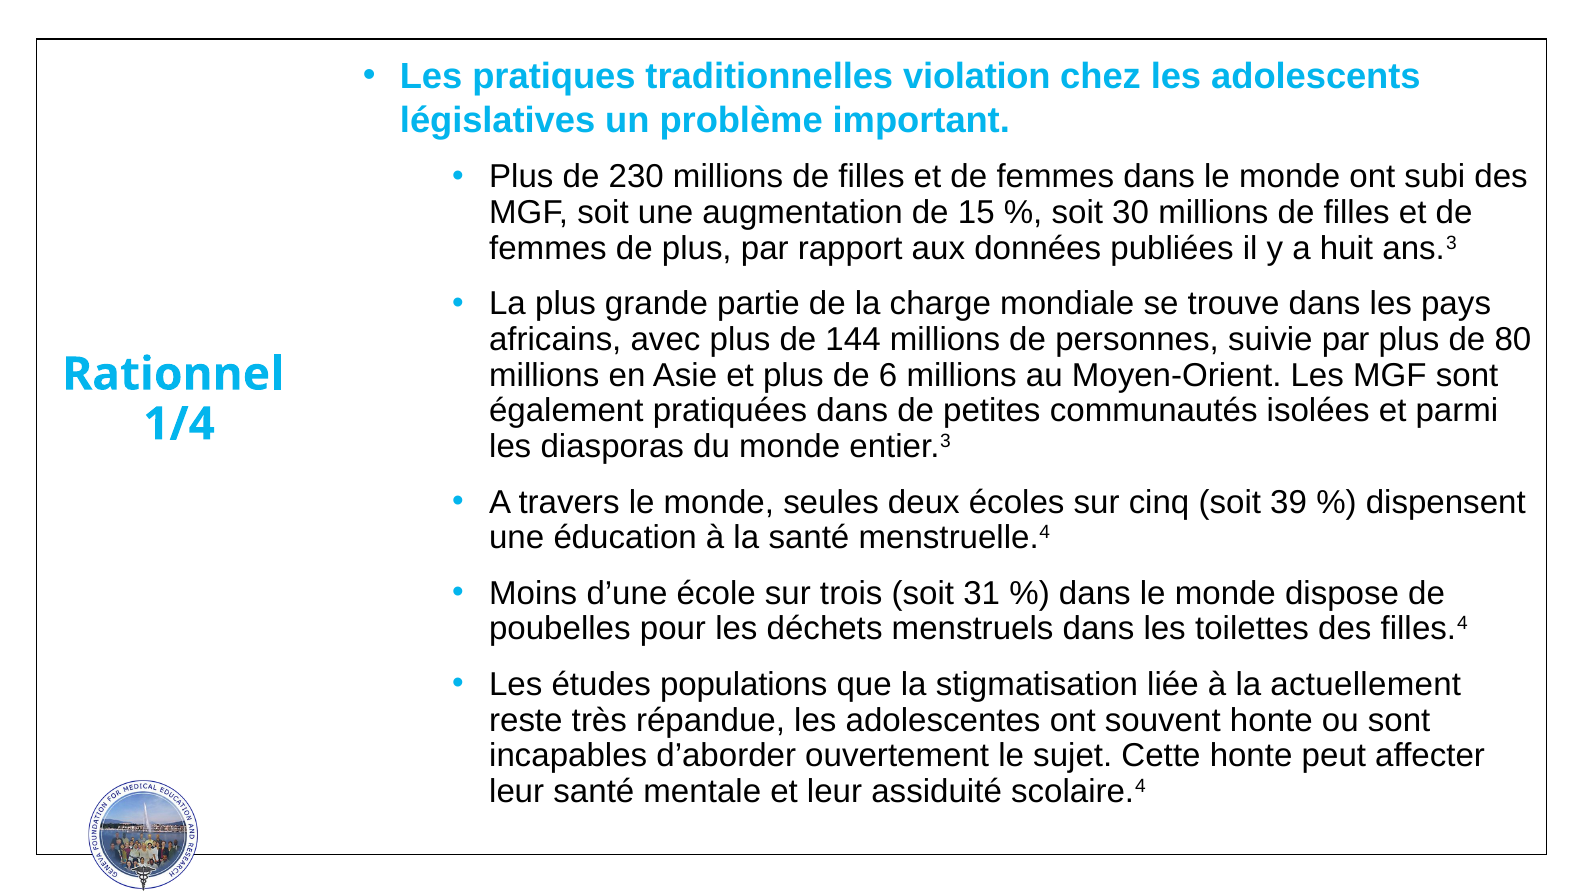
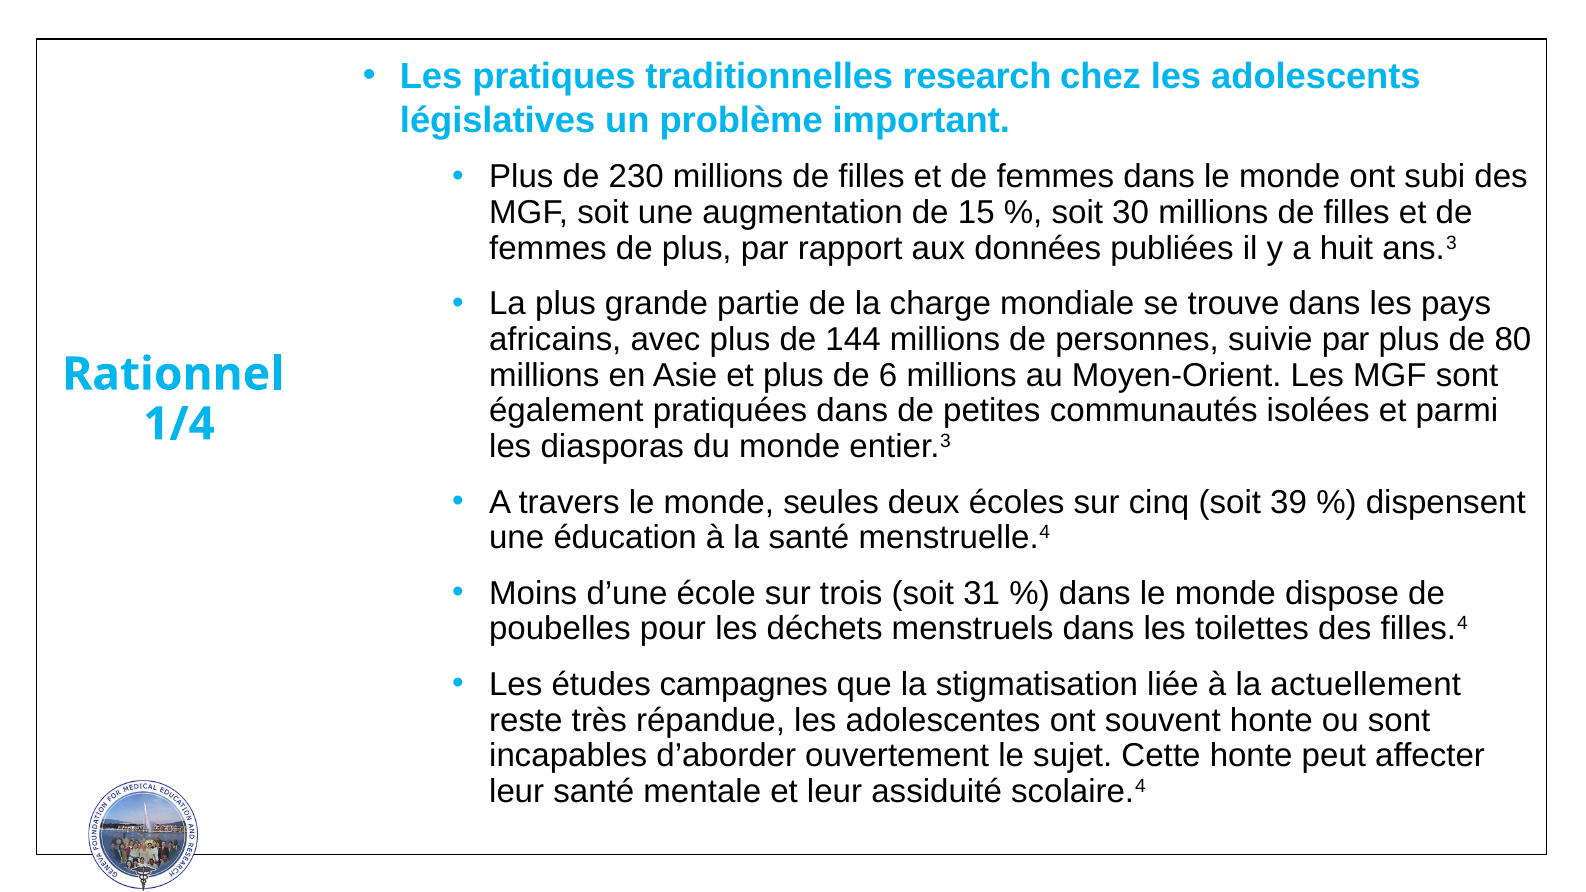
violation: violation -> research
populations: populations -> campagnes
